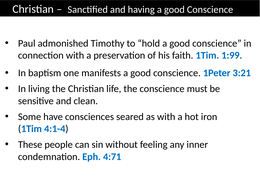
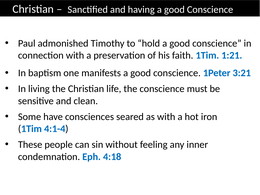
1:99: 1:99 -> 1:21
4:71: 4:71 -> 4:18
